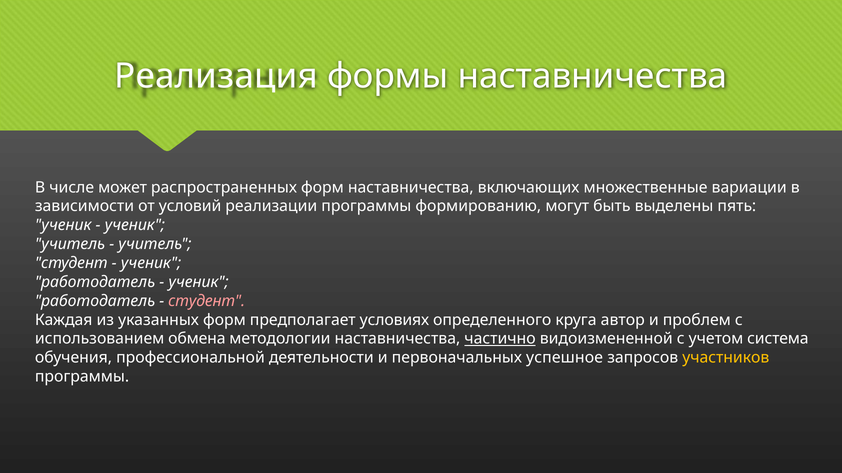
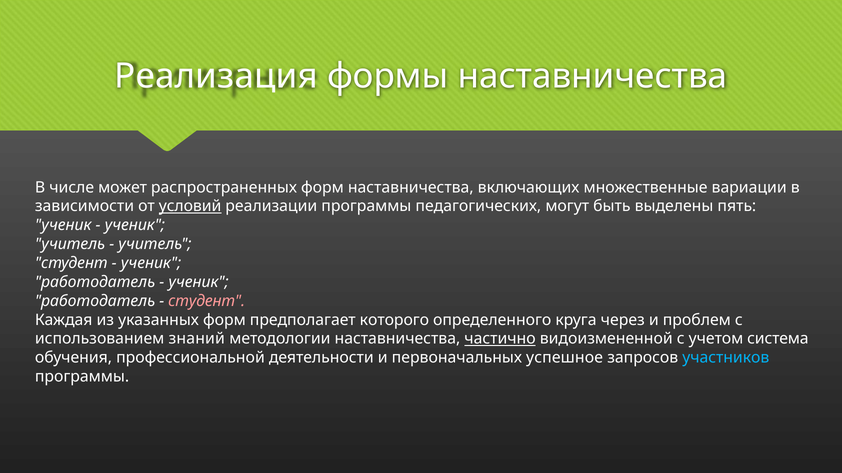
условий underline: none -> present
формированию: формированию -> педагогических
условиях: условиях -> которого
автор: автор -> через
обмена: обмена -> знаний
участников colour: yellow -> light blue
